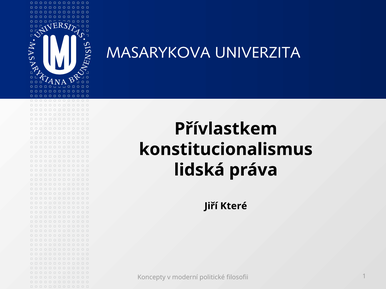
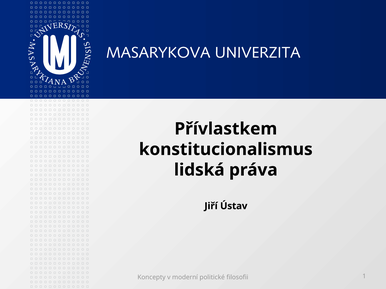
Které: Které -> Ústav
